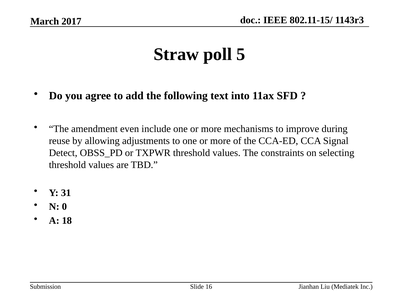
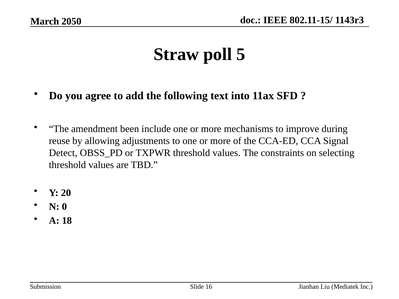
2017: 2017 -> 2050
even: even -> been
31: 31 -> 20
